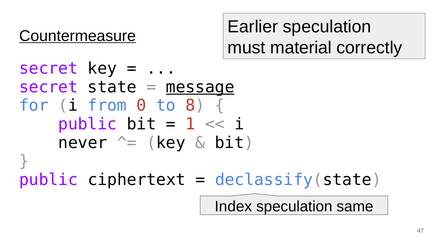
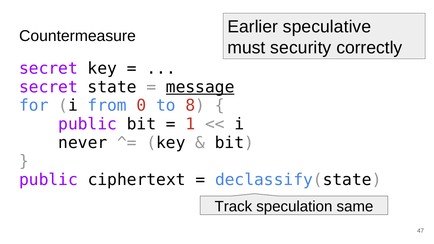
Earlier speculation: speculation -> speculative
Countermeasure underline: present -> none
material: material -> security
Index: Index -> Track
